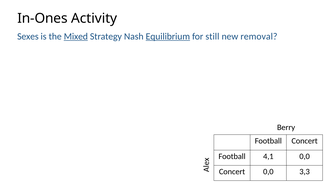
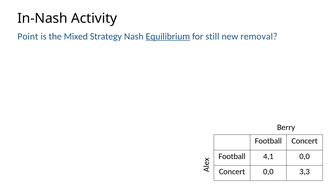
In-Ones: In-Ones -> In-Nash
Sexes: Sexes -> Point
Mixed underline: present -> none
